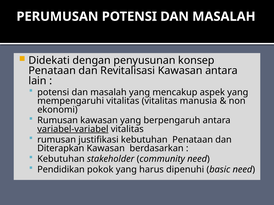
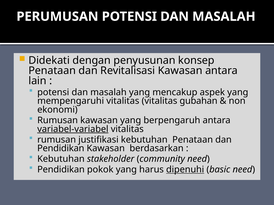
manusia: manusia -> gubahan
Diterapkan at (61, 149): Diterapkan -> Pendidikan
dipenuhi underline: none -> present
